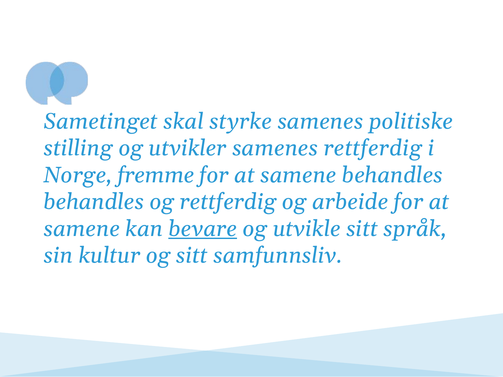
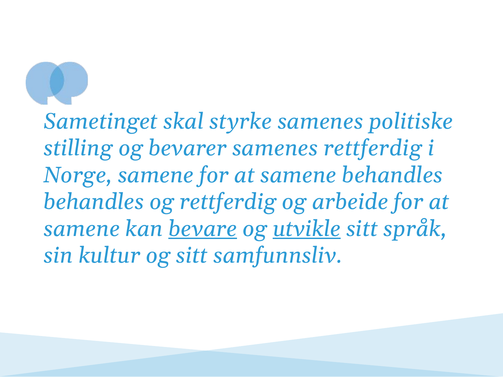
utvikler: utvikler -> bevarer
Norge fremme: fremme -> samene
utvikle underline: none -> present
